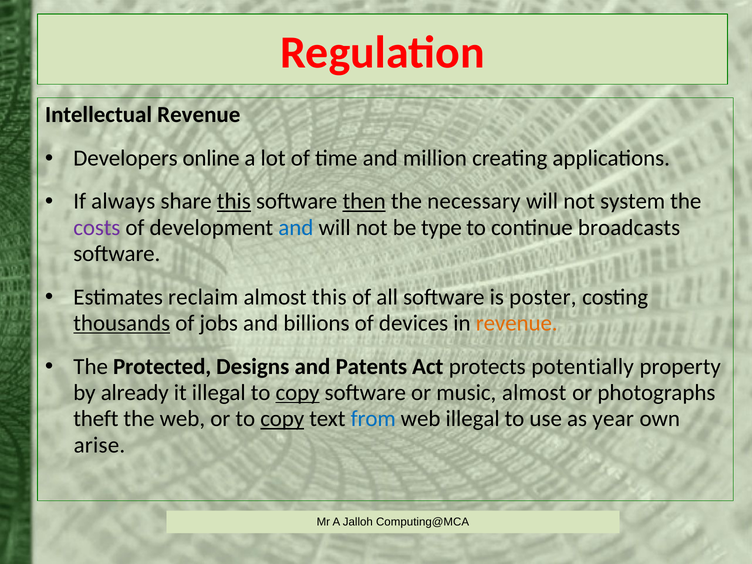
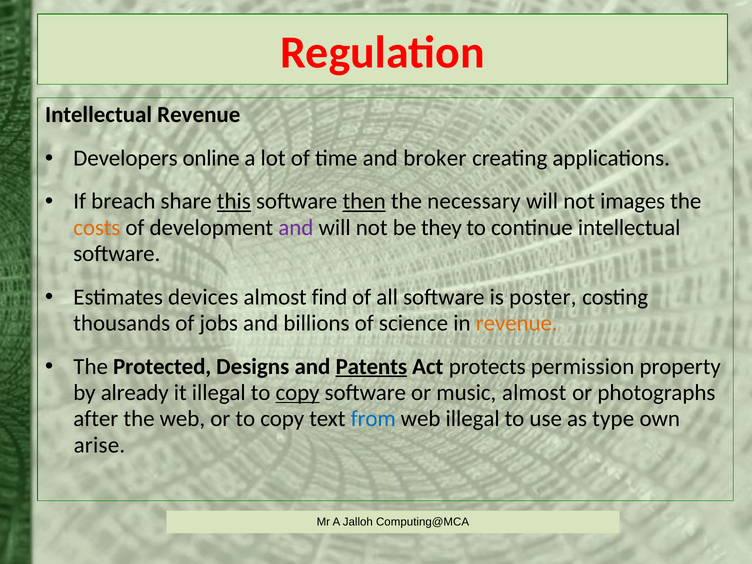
million: million -> broker
always: always -> breach
system: system -> images
costs colour: purple -> orange
and at (296, 228) colour: blue -> purple
type: type -> they
continue broadcasts: broadcasts -> intellectual
reclaim: reclaim -> devices
almost this: this -> find
thousands underline: present -> none
devices: devices -> science
Patents underline: none -> present
potentially: potentially -> permission
theft: theft -> after
copy at (282, 419) underline: present -> none
year: year -> type
